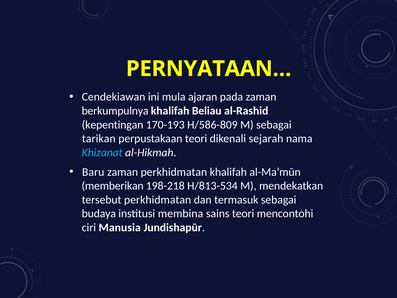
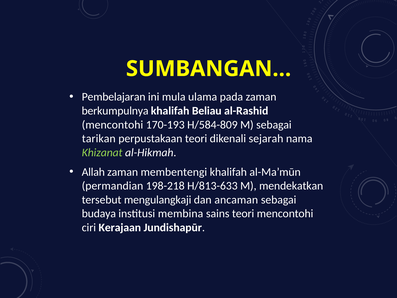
PERNYATAAN…: PERNYATAAN… -> SUMBANGAN…
Cendekiawan: Cendekiawan -> Pembelajaran
ajaran: ajaran -> ulama
kepentingan at (113, 125): kepentingan -> mencontohi
H/586-809: H/586-809 -> H/584-809
Khizanat colour: light blue -> light green
Baru: Baru -> Allah
zaman perkhidmatan: perkhidmatan -> membentengi
memberikan: memberikan -> permandian
H/813-534: H/813-534 -> H/813-633
tersebut perkhidmatan: perkhidmatan -> mengulangkaji
termasuk: termasuk -> ancaman
Manusia: Manusia -> Kerajaan
